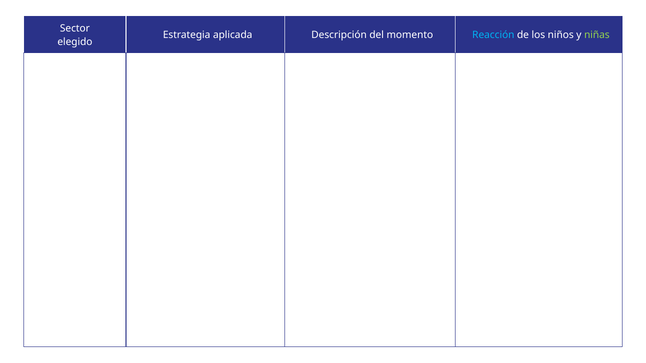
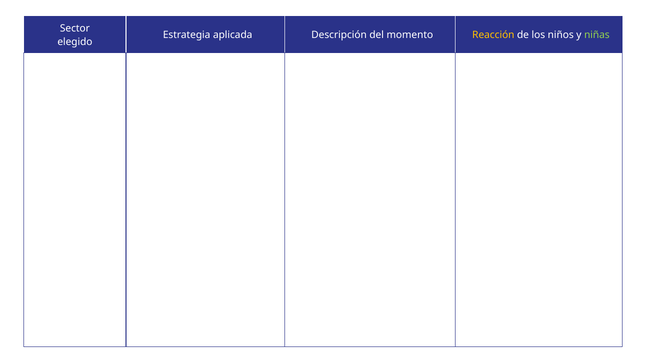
Reacción colour: light blue -> yellow
